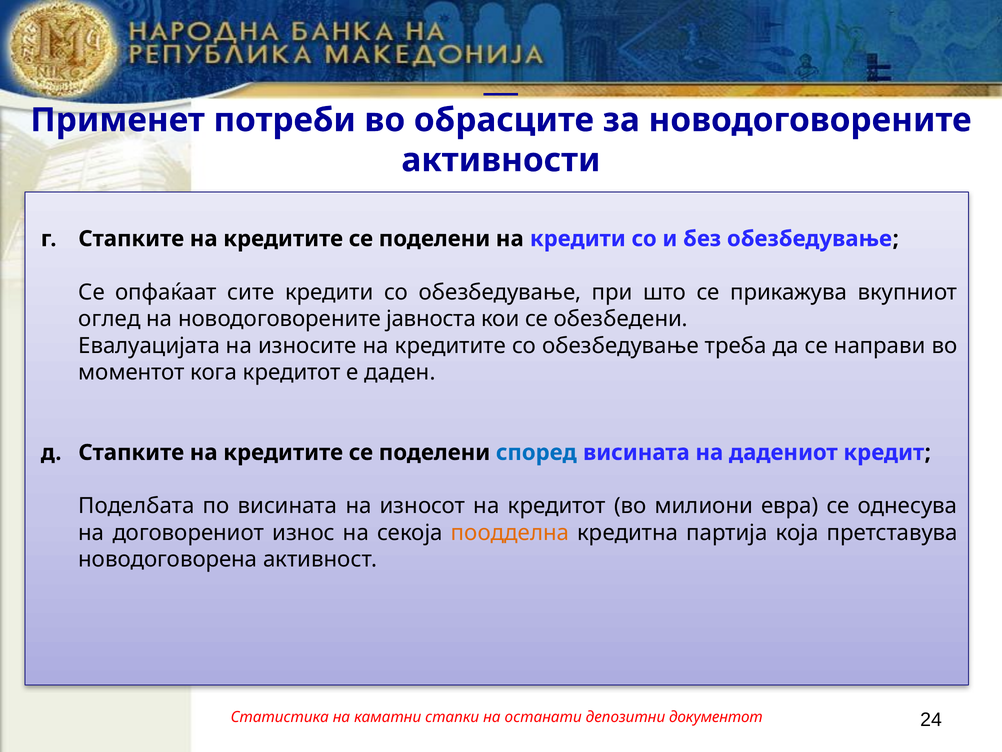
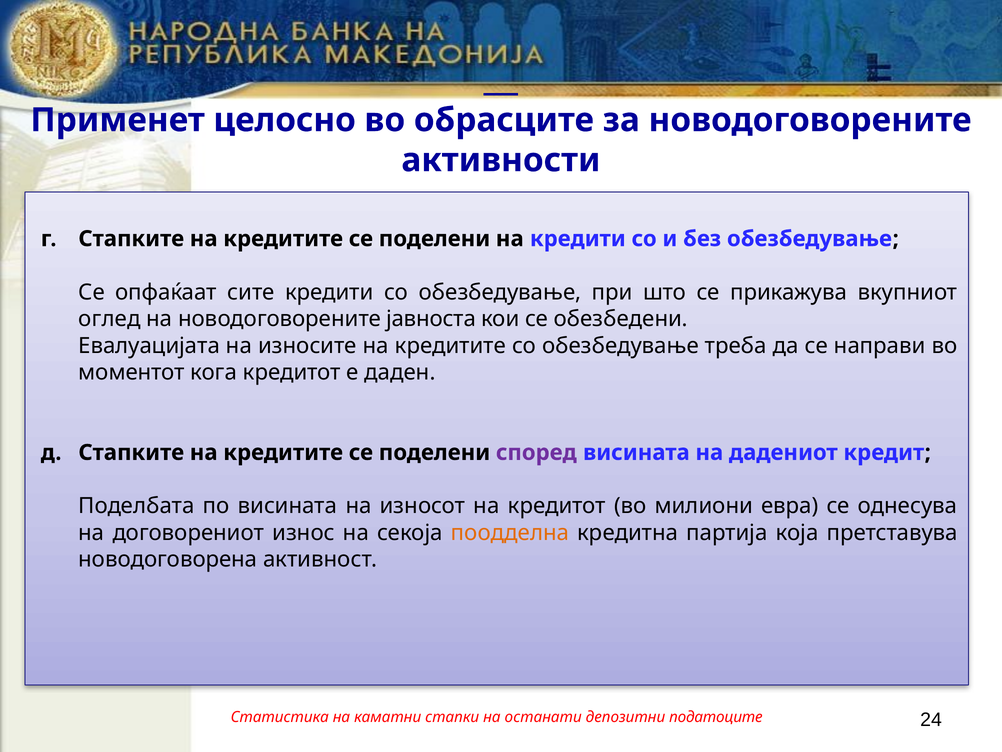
потреби: потреби -> целосно
според colour: blue -> purple
документот: документот -> податоците
